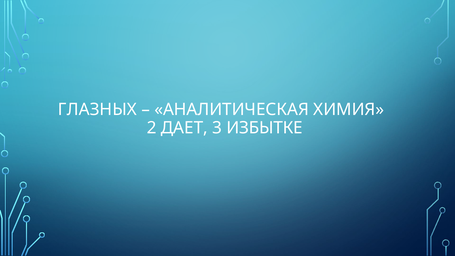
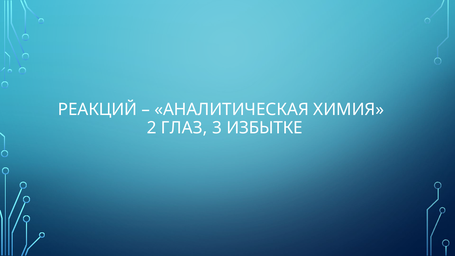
ГЛАЗНЫХ: ГЛАЗНЫХ -> РЕАКЦИЙ
ДАЕТ: ДАЕТ -> ГЛАЗ
